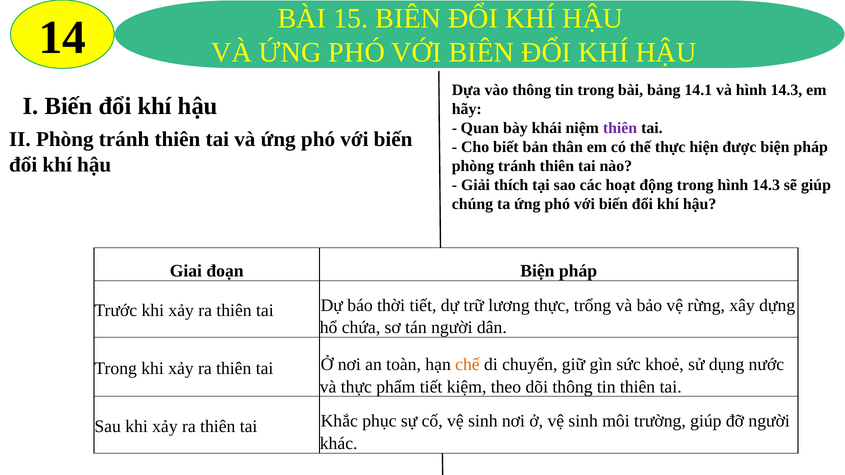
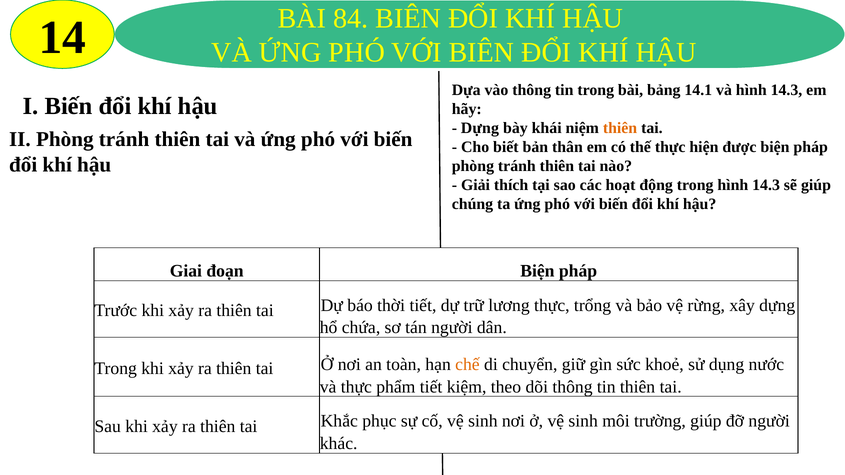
15: 15 -> 84
Quan at (480, 128): Quan -> Dựng
thiên at (620, 128) colour: purple -> orange
